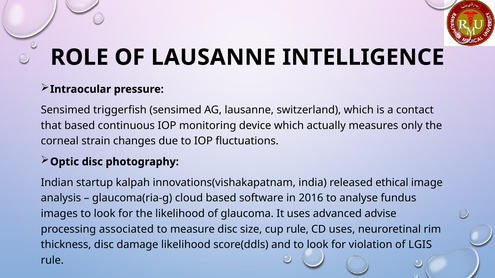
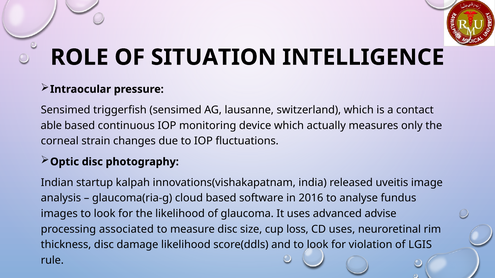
OF LAUSANNE: LAUSANNE -> SITUATION
that: that -> able
ethical: ethical -> uveitis
cup rule: rule -> loss
